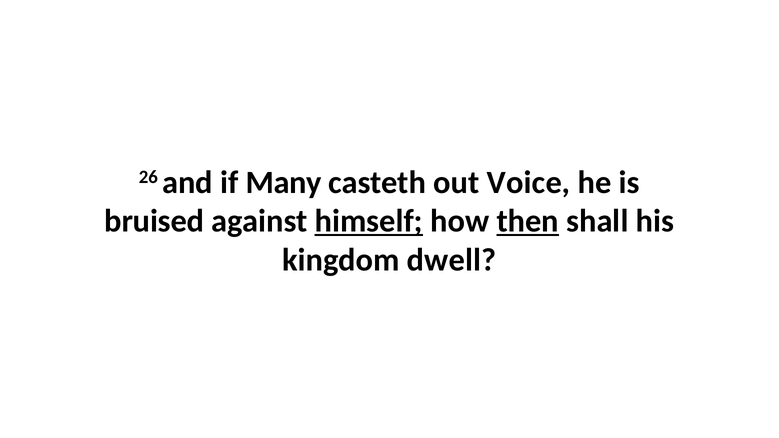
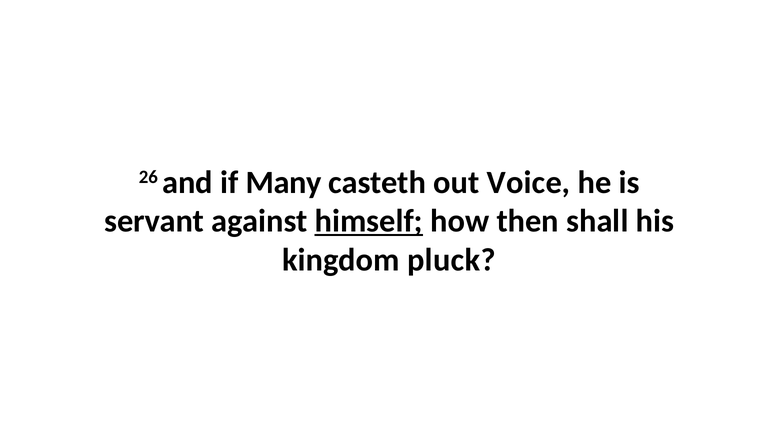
bruised: bruised -> servant
then underline: present -> none
dwell: dwell -> pluck
